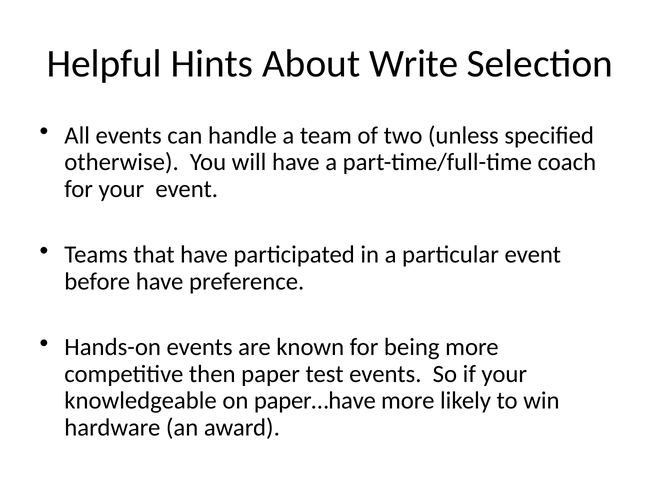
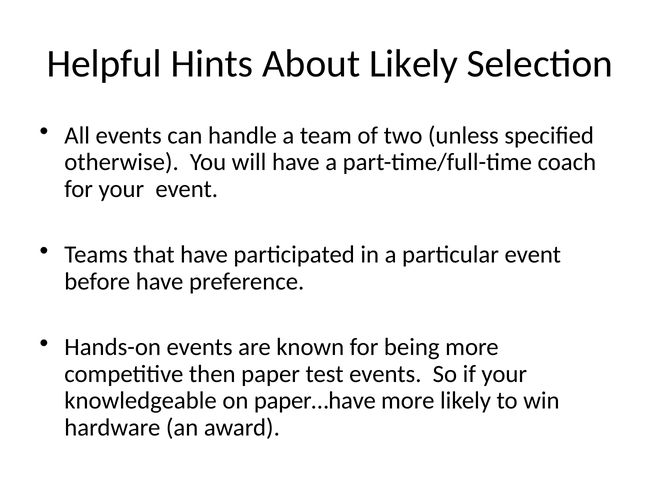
About Write: Write -> Likely
